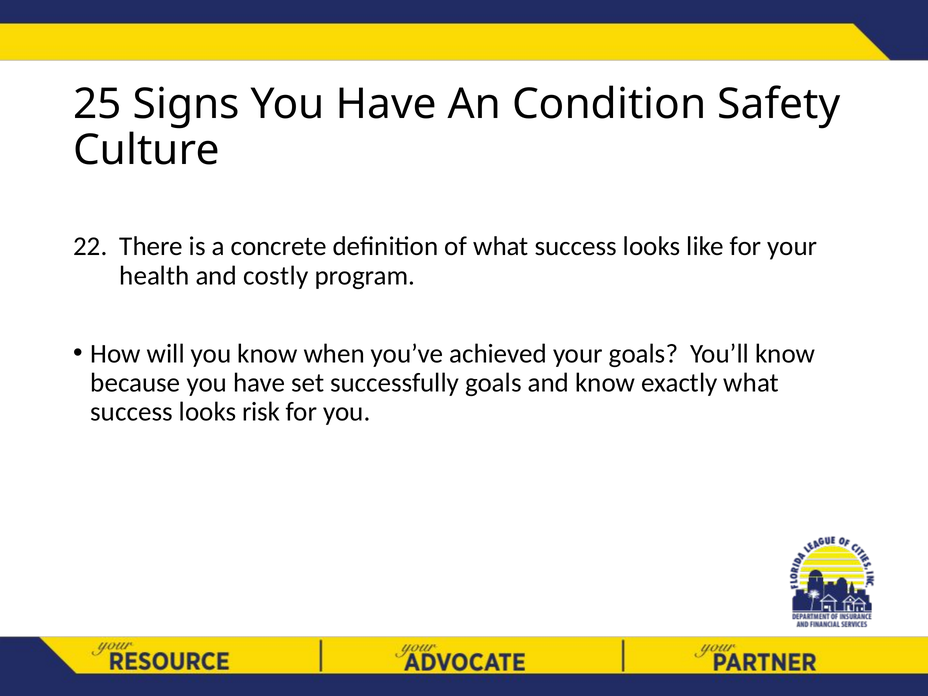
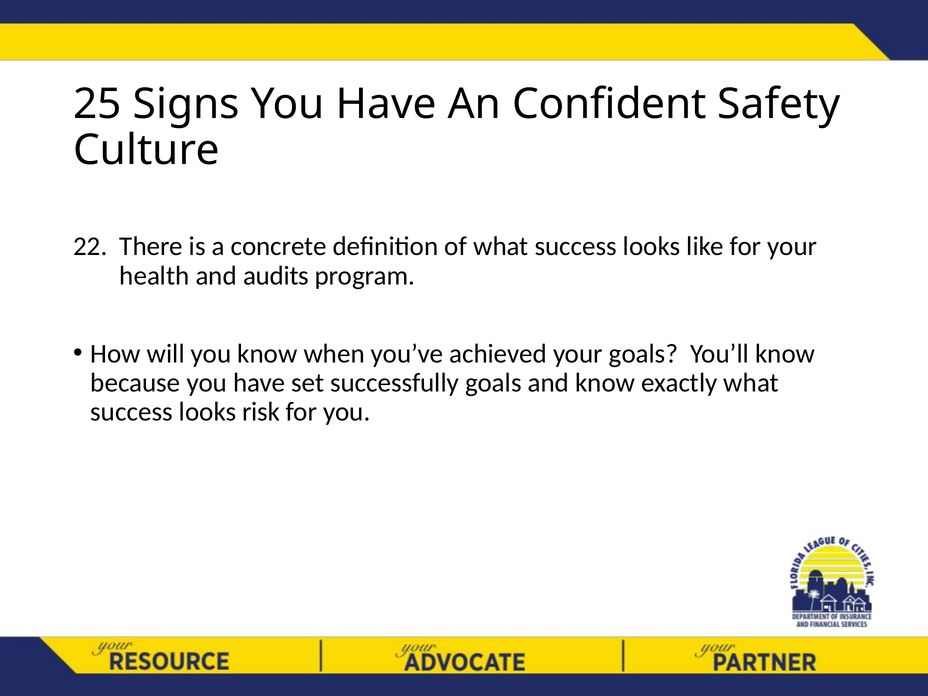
Condition: Condition -> Confident
costly: costly -> audits
